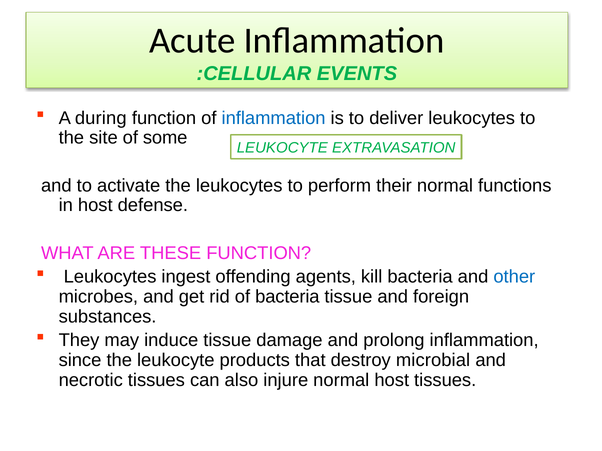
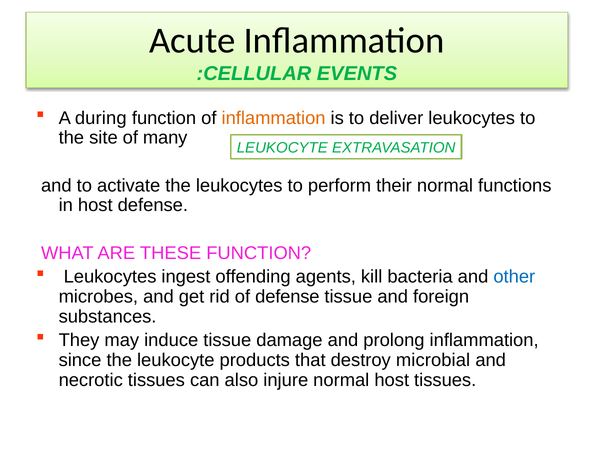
inflammation at (274, 118) colour: blue -> orange
some: some -> many
of bacteria: bacteria -> defense
